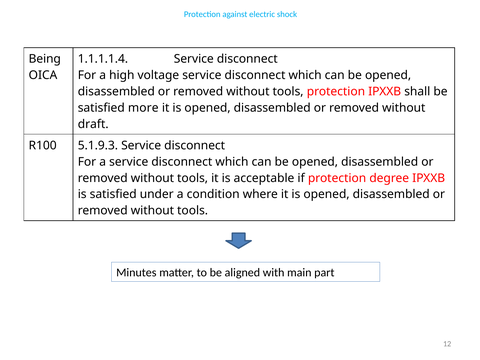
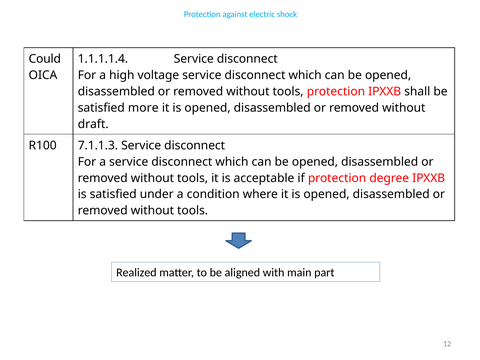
Being: Being -> Could
5.1.9.3: 5.1.9.3 -> 7.1.1.3
Minutes: Minutes -> Realized
